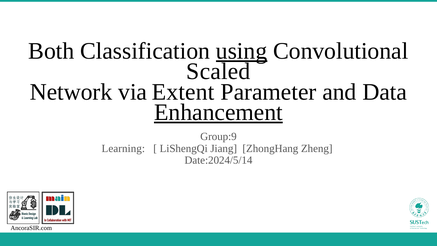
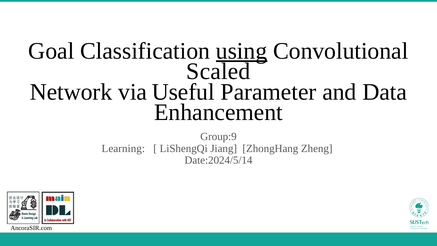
Both: Both -> Goal
Extent: Extent -> Useful
Enhancement underline: present -> none
